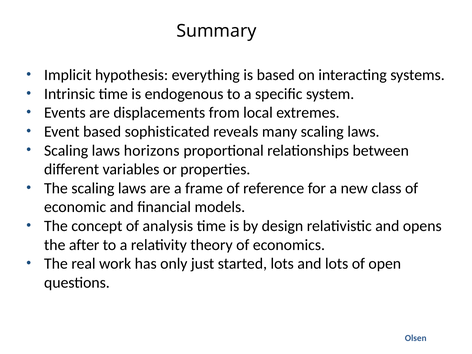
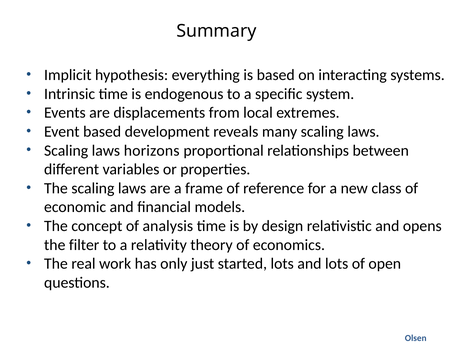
sophisticated: sophisticated -> development
after: after -> filter
